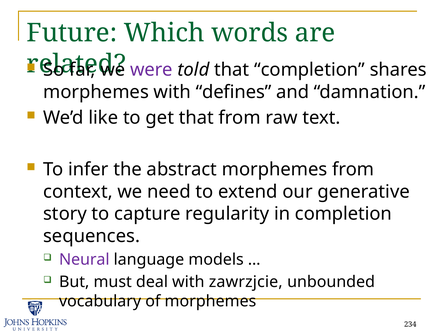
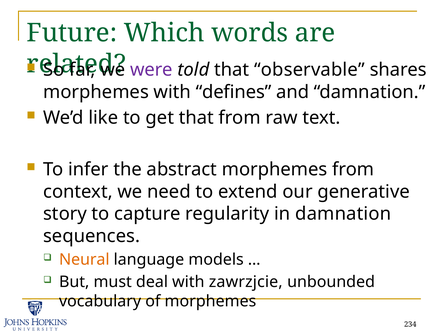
that completion: completion -> observable
in completion: completion -> damnation
Neural colour: purple -> orange
